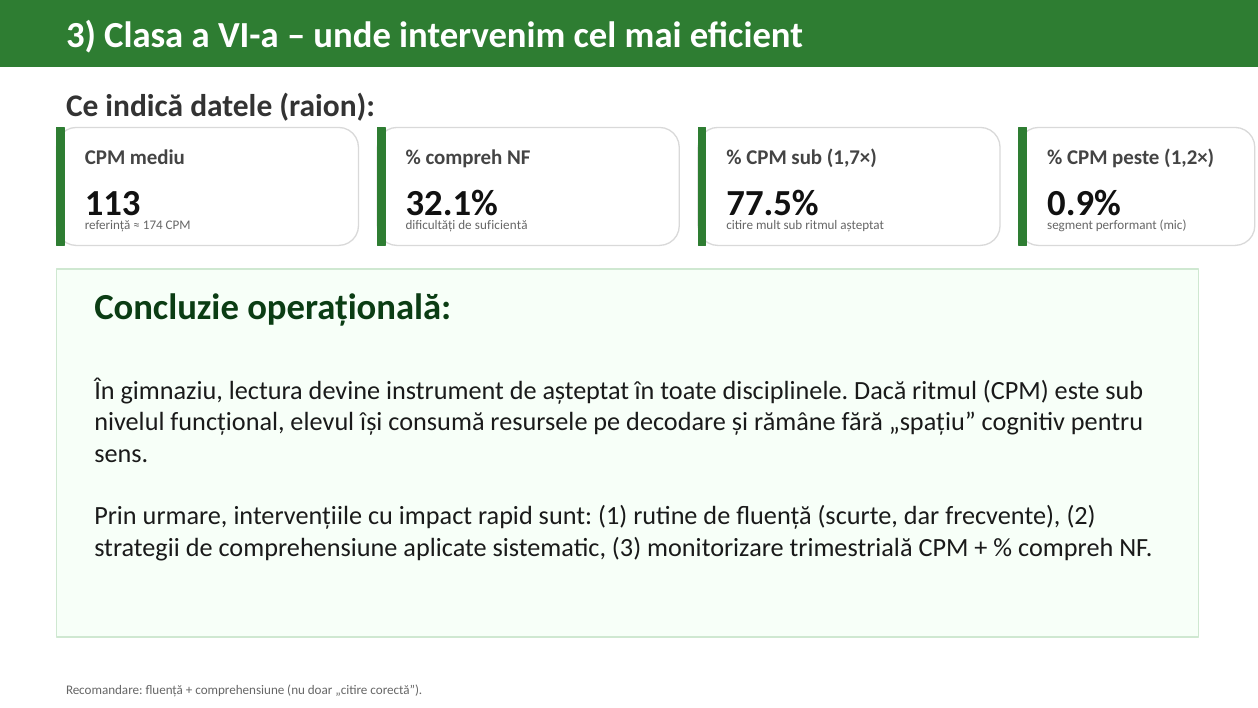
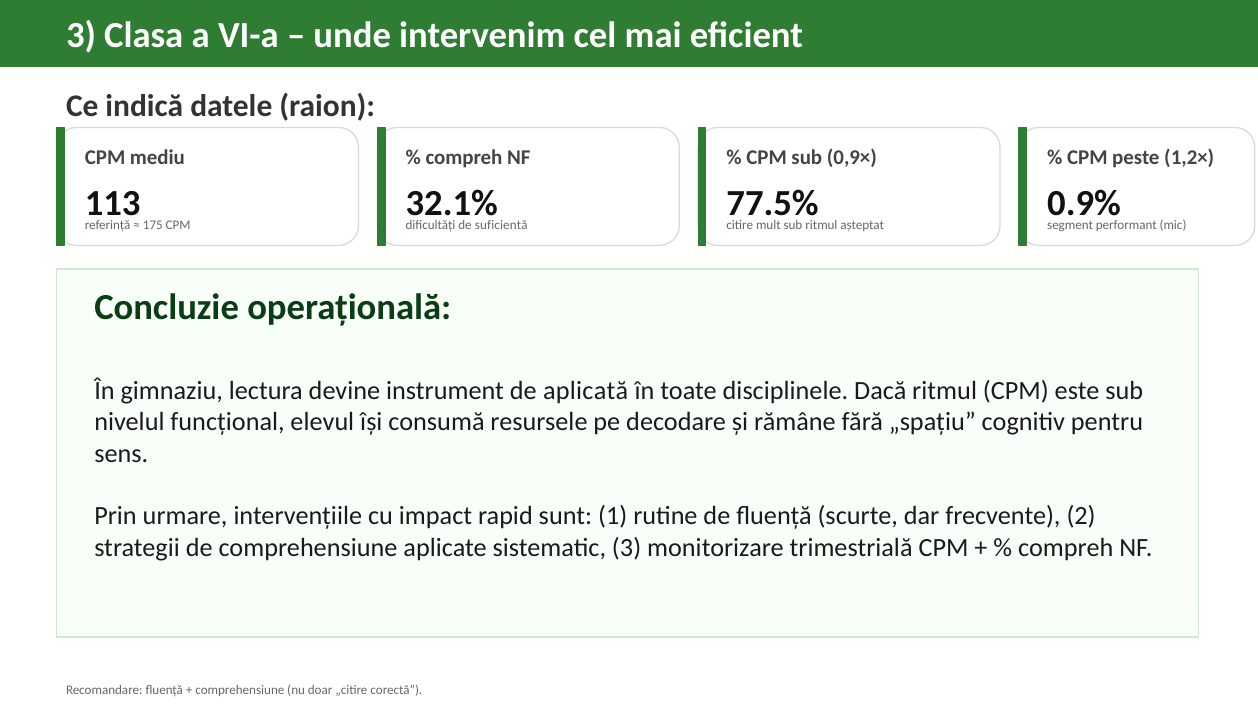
1,7×: 1,7× -> 0,9×
174: 174 -> 175
de așteptat: așteptat -> aplicată
